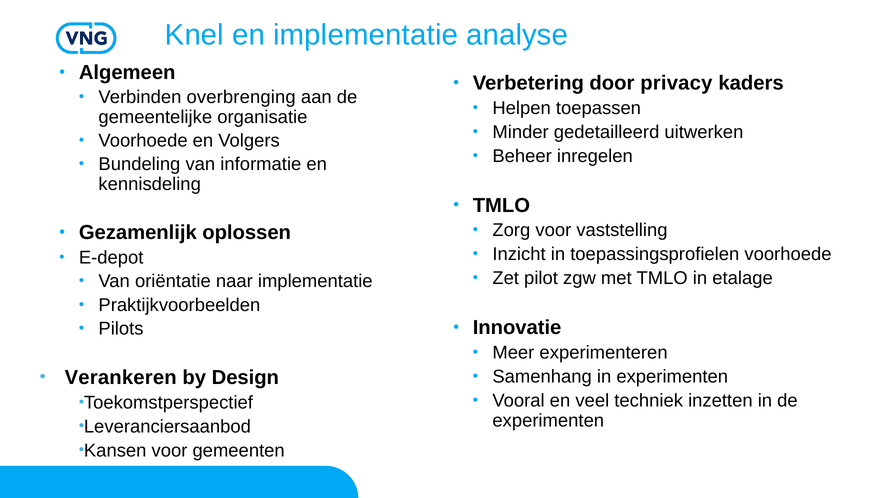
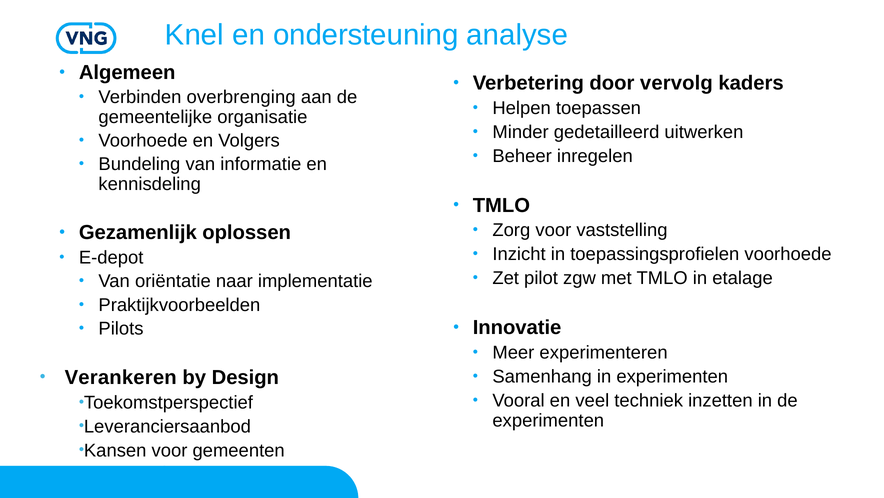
en implementatie: implementatie -> ondersteuning
privacy: privacy -> vervolg
